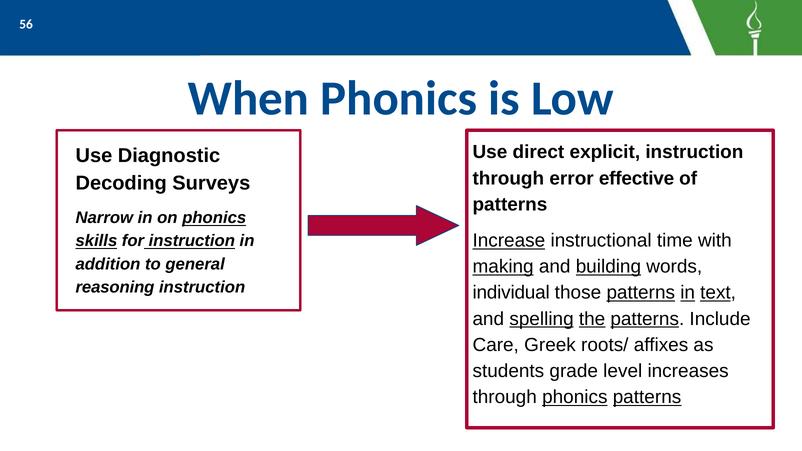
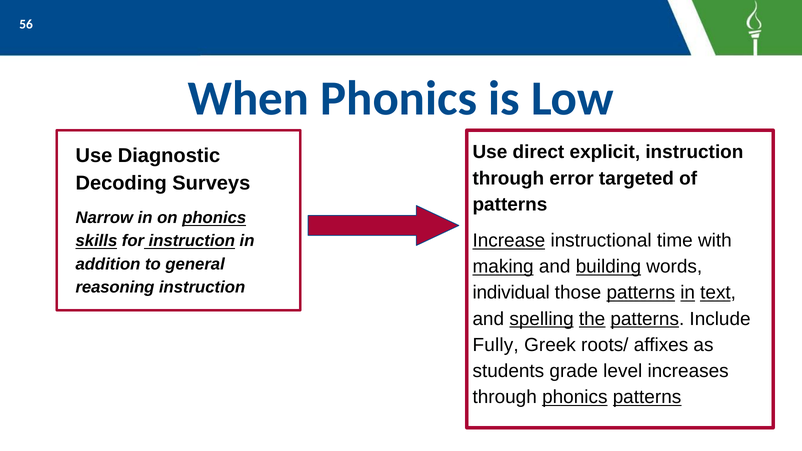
effective: effective -> targeted
Care: Care -> Fully
